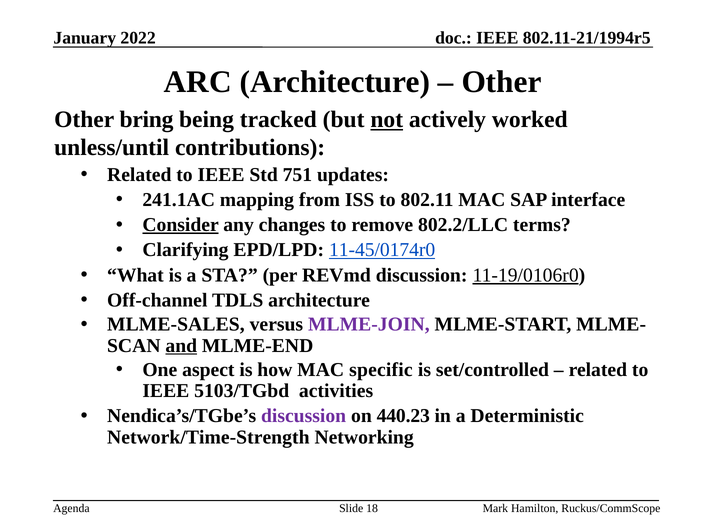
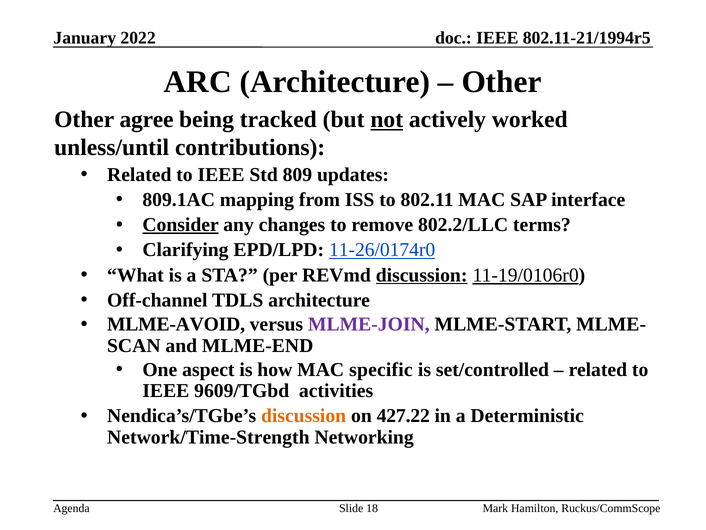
bring: bring -> agree
751: 751 -> 809
241.1AC: 241.1AC -> 809.1AC
11-45/0174r0: 11-45/0174r0 -> 11-26/0174r0
discussion at (422, 275) underline: none -> present
MLME-SALES: MLME-SALES -> MLME-AVOID
and underline: present -> none
5103/TGbd: 5103/TGbd -> 9609/TGbd
discussion at (304, 416) colour: purple -> orange
440.23: 440.23 -> 427.22
